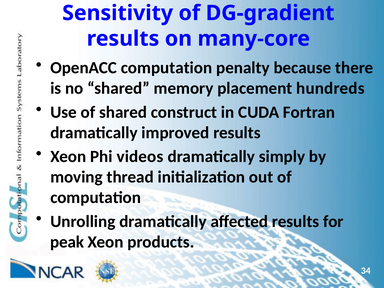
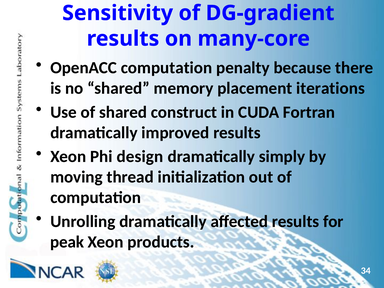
hundreds: hundreds -> iterations
videos: videos -> design
